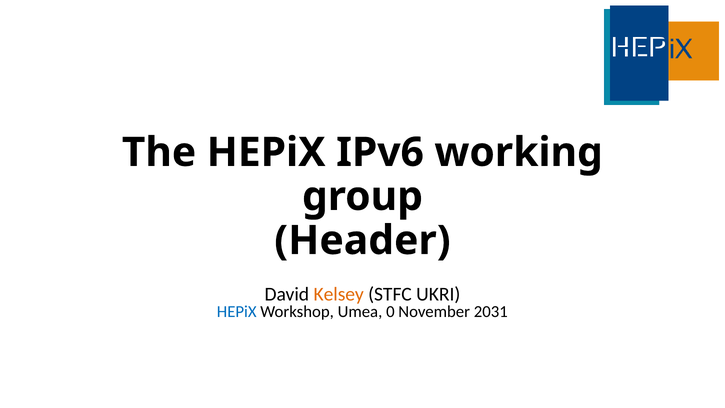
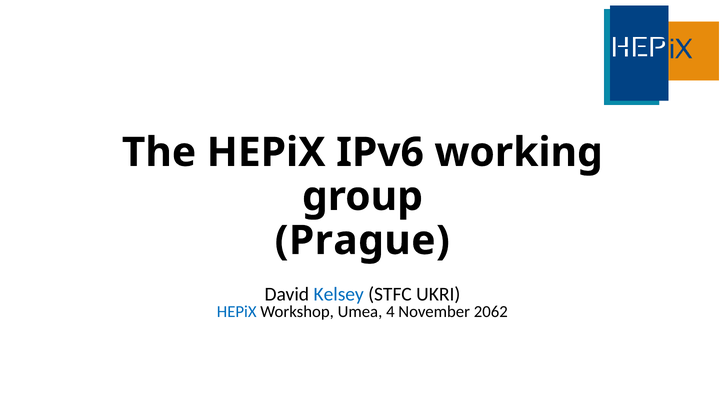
Header: Header -> Prague
Kelsey colour: orange -> blue
0: 0 -> 4
2031: 2031 -> 2062
